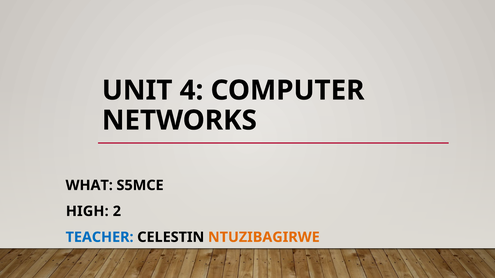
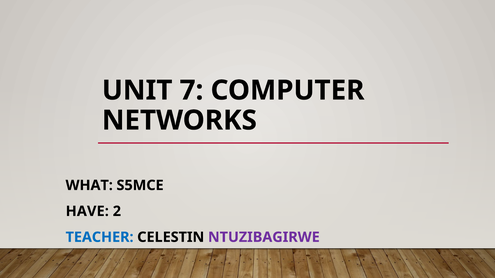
4: 4 -> 7
HIGH: HIGH -> HAVE
NTUZIBAGIRWE colour: orange -> purple
